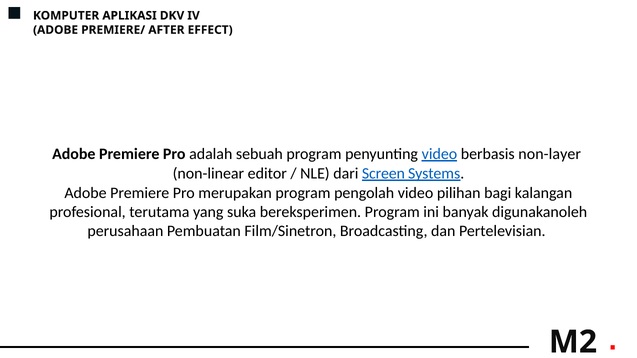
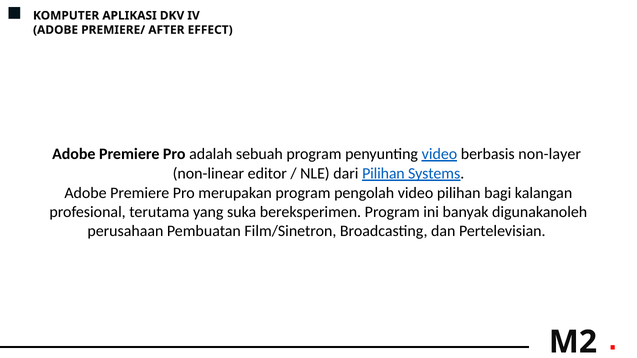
dari Screen: Screen -> Pilihan
